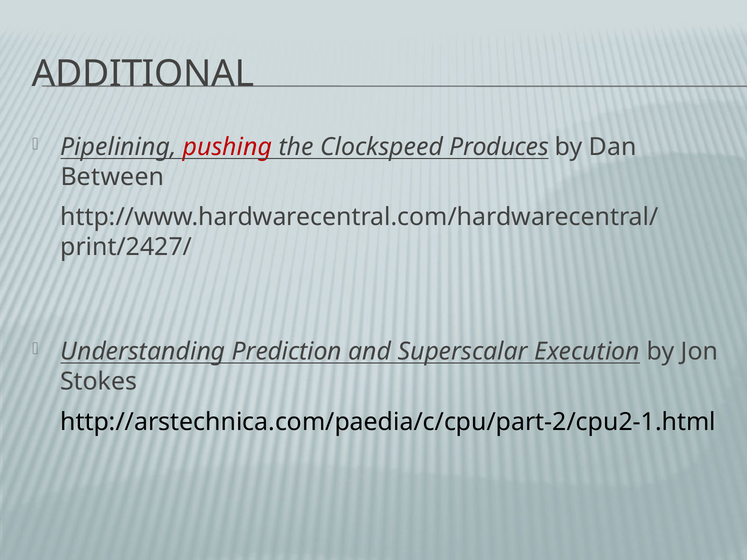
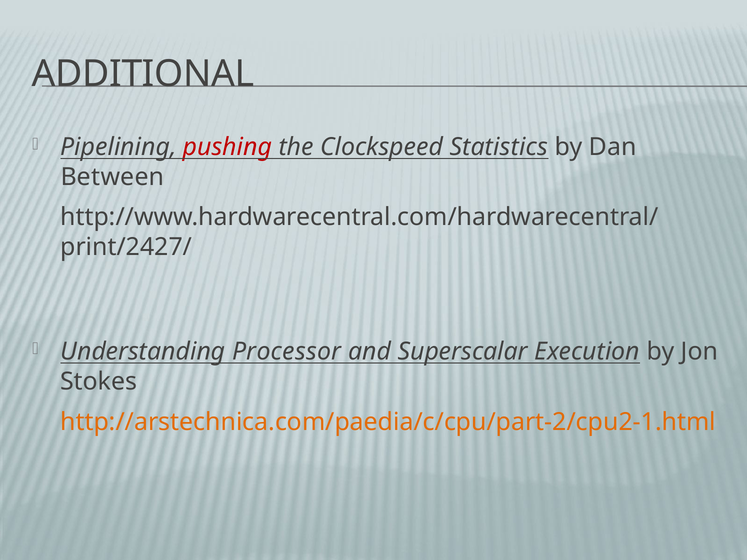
Produces: Produces -> Statistics
Prediction: Prediction -> Processor
http://arstechnica.com/paedia/c/cpu/part-2/cpu2-1.html colour: black -> orange
